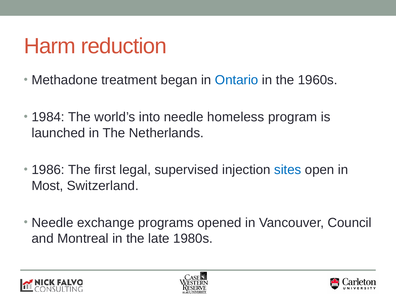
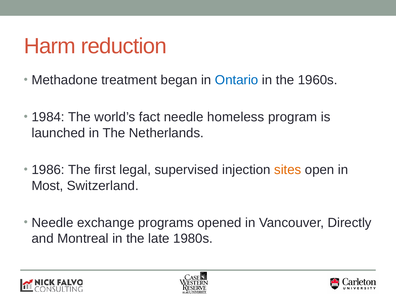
into: into -> fact
sites colour: blue -> orange
Council: Council -> Directly
